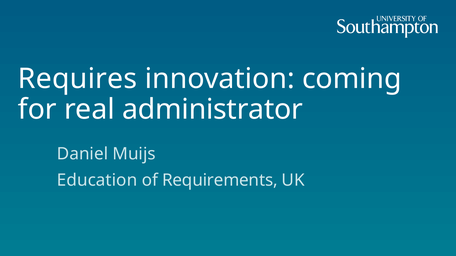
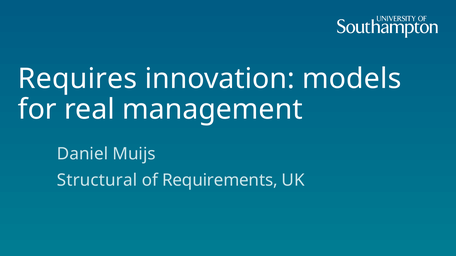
coming: coming -> models
administrator: administrator -> management
Education: Education -> Structural
